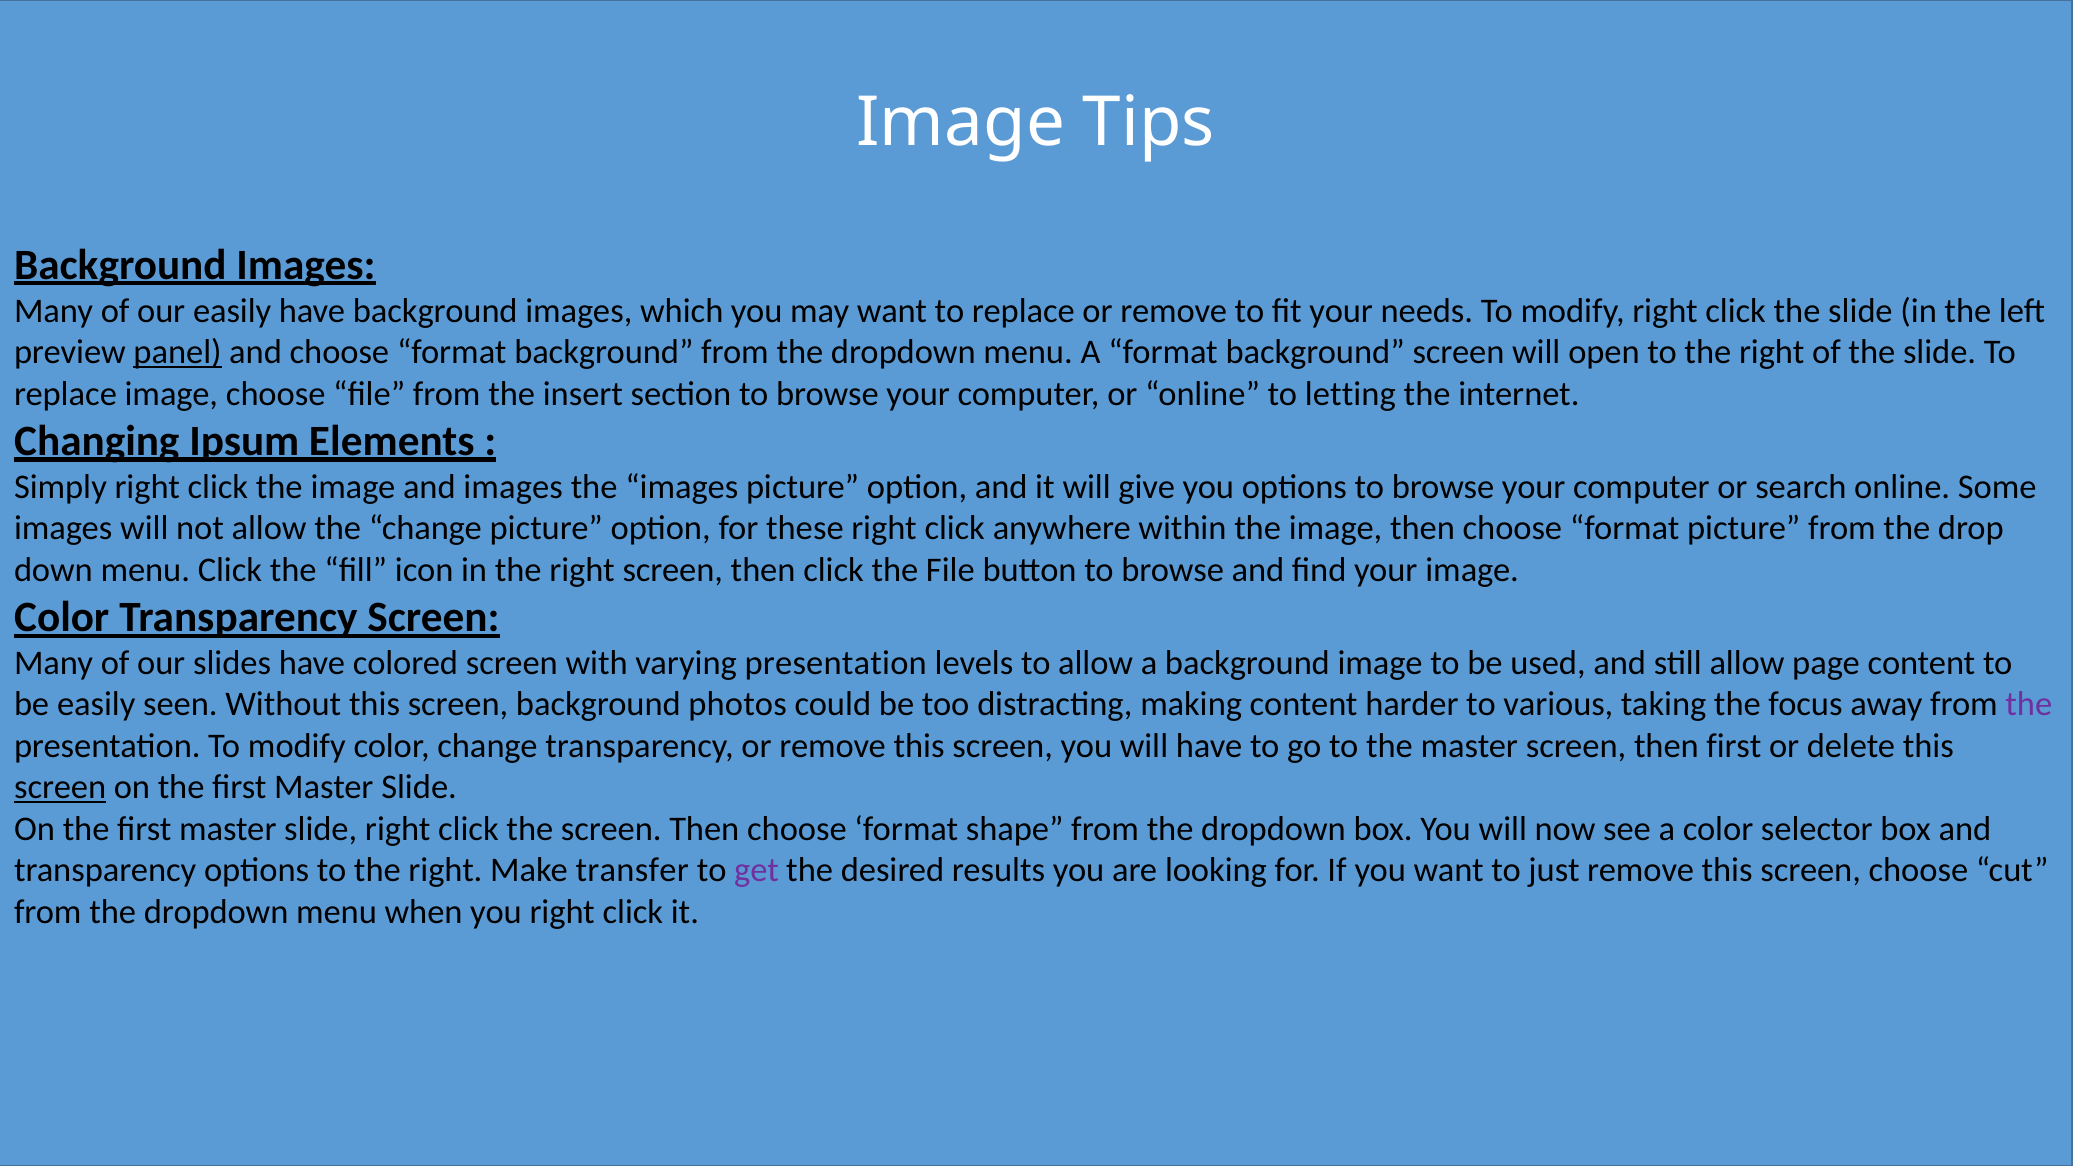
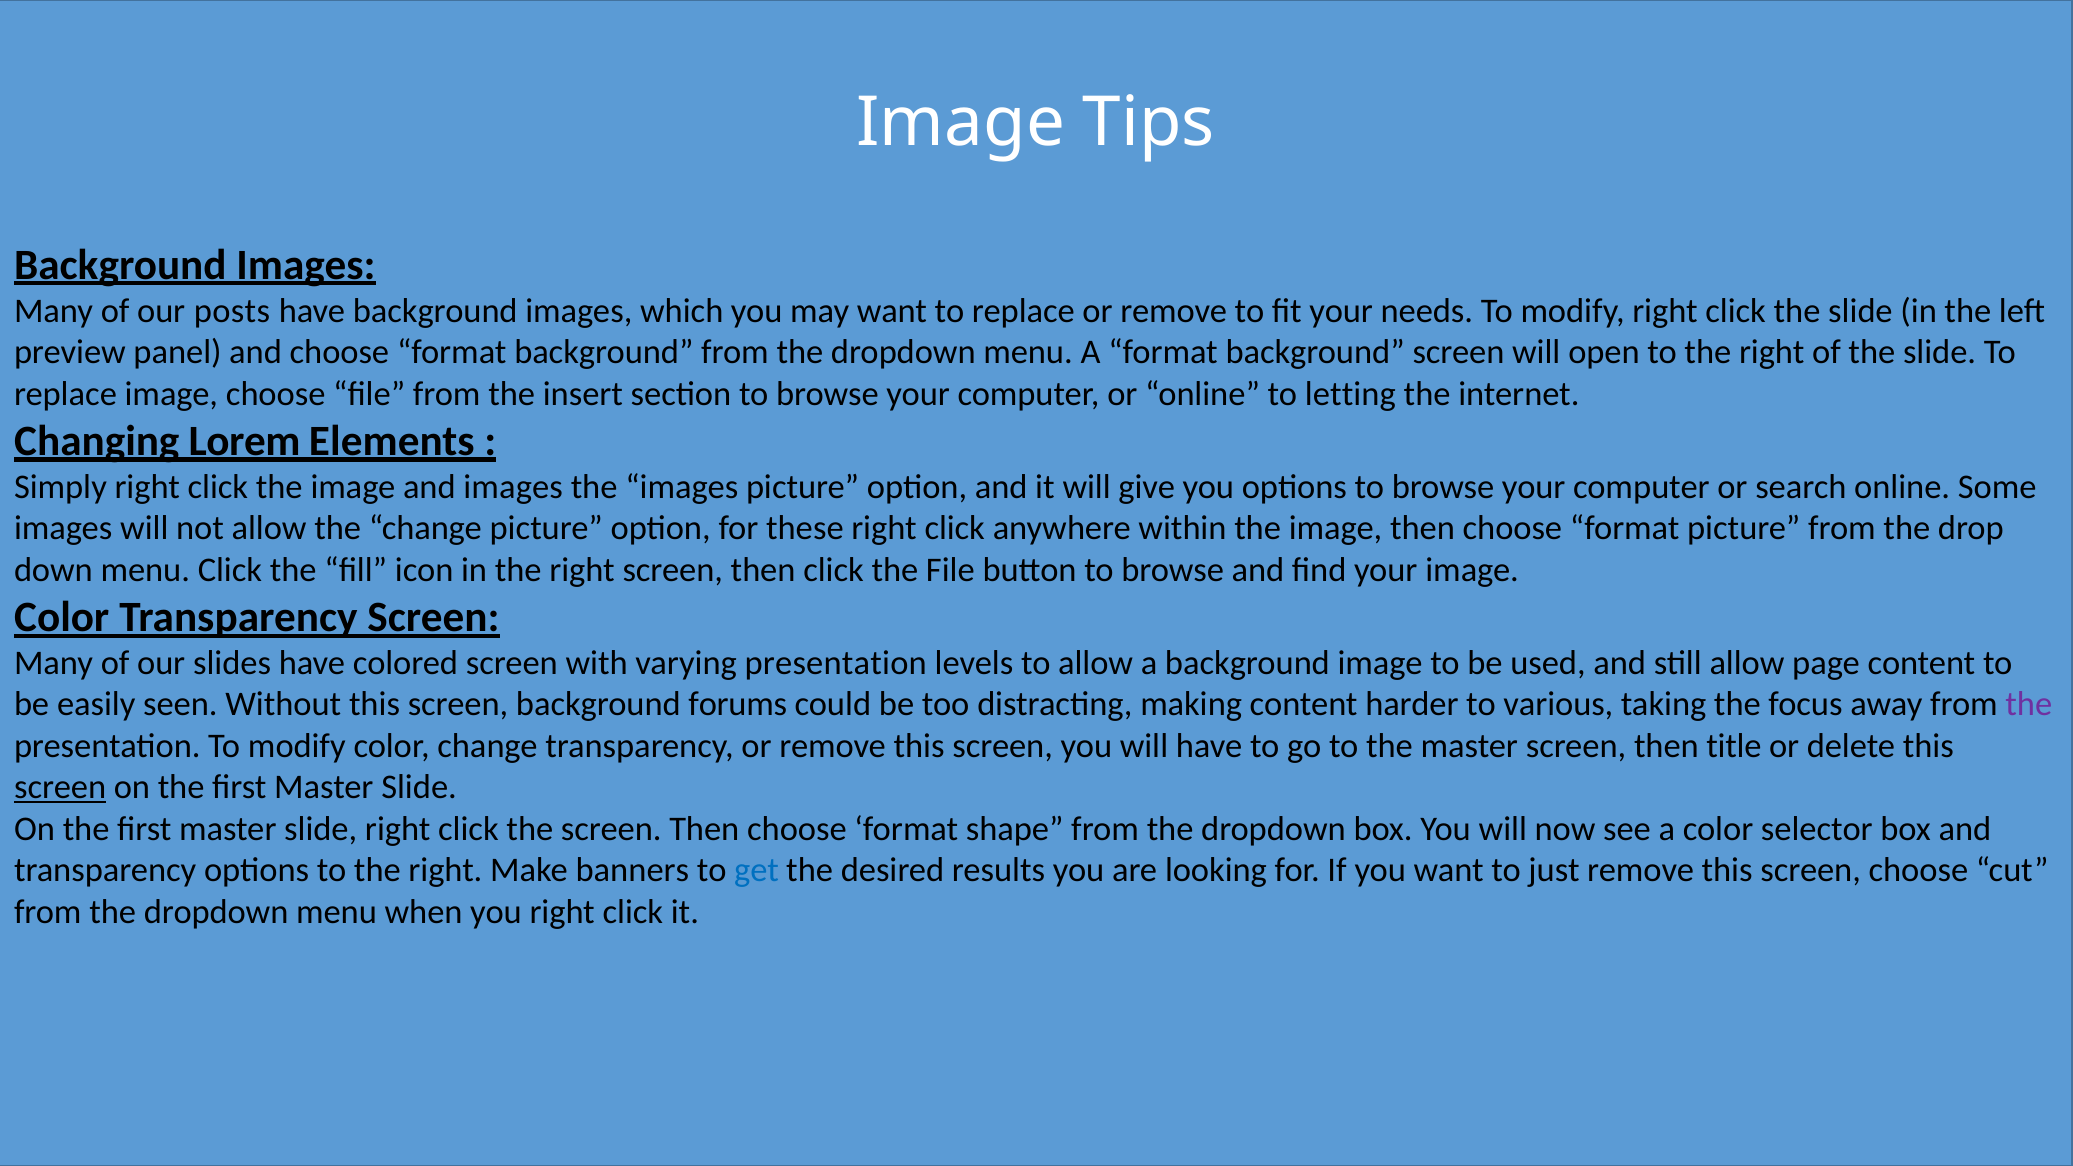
our easily: easily -> posts
panel underline: present -> none
Ipsum: Ipsum -> Lorem
photos: photos -> forums
then first: first -> title
transfer: transfer -> banners
get colour: purple -> blue
